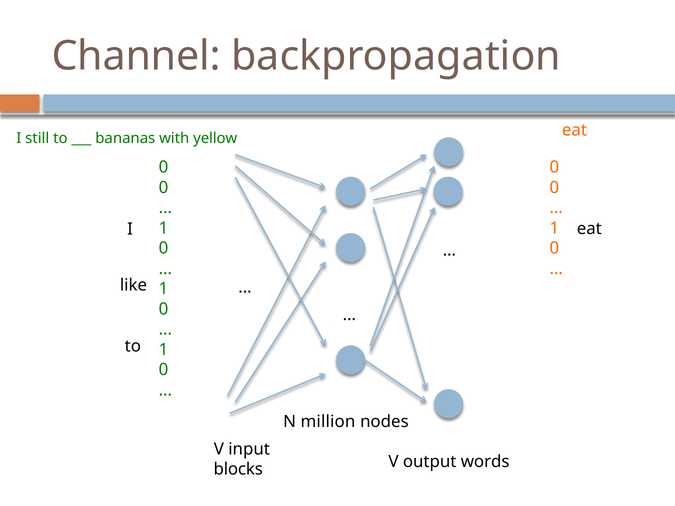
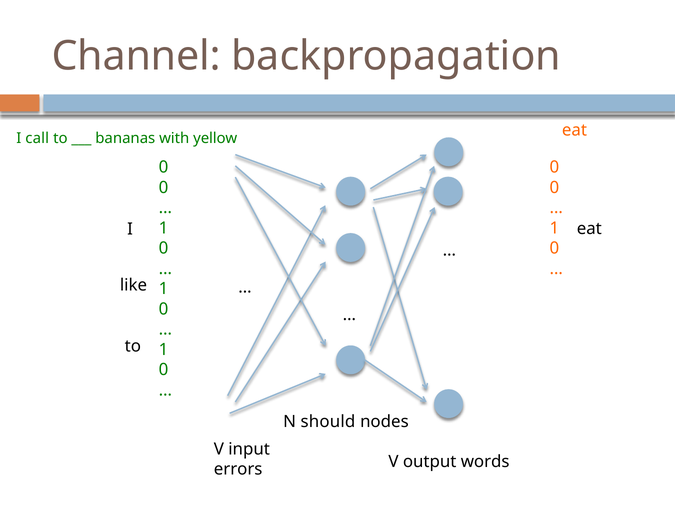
still: still -> call
million: million -> should
blocks: blocks -> errors
